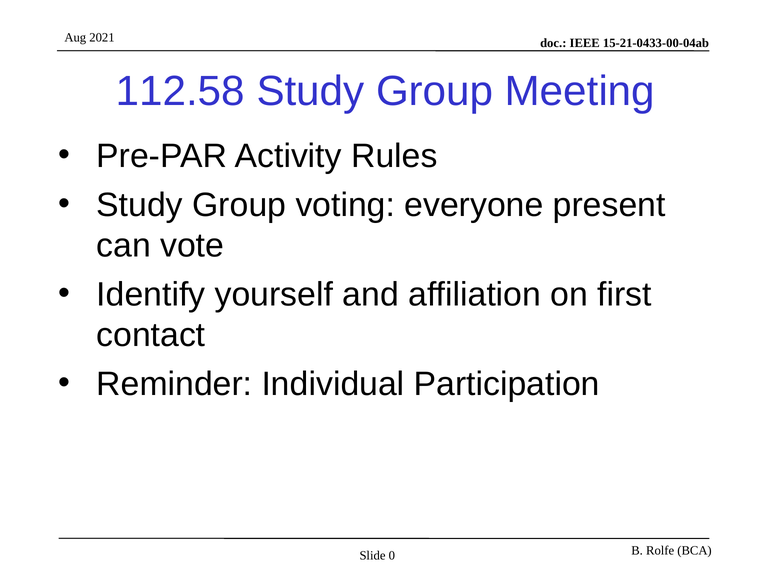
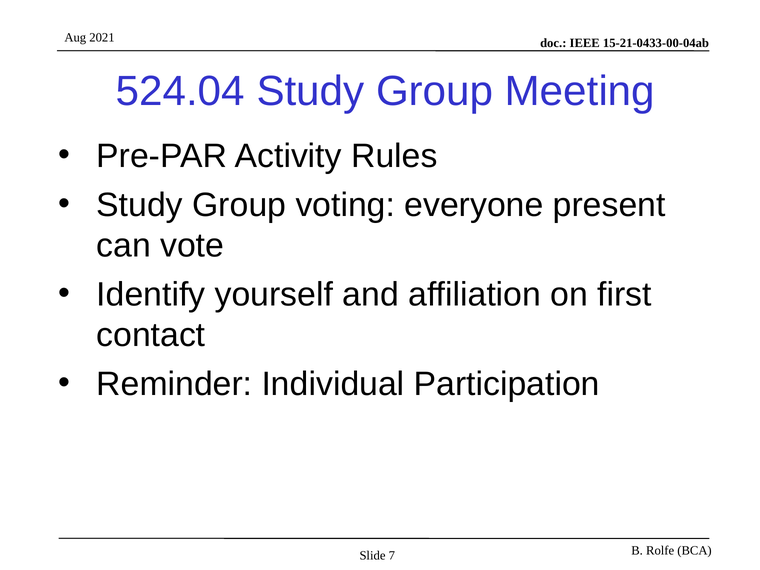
112.58: 112.58 -> 524.04
0: 0 -> 7
